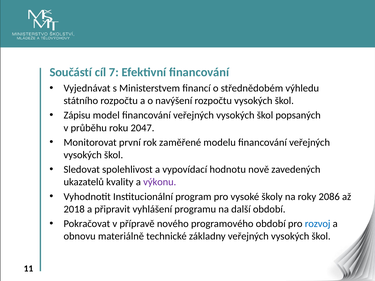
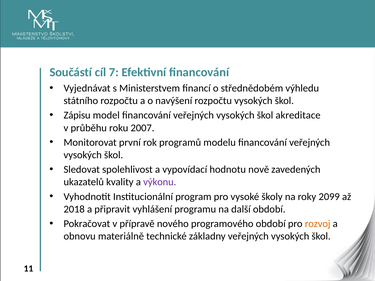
popsaných: popsaných -> akreditace
2047: 2047 -> 2007
zaměřené: zaměřené -> programů
2086: 2086 -> 2099
rozvoj colour: blue -> orange
